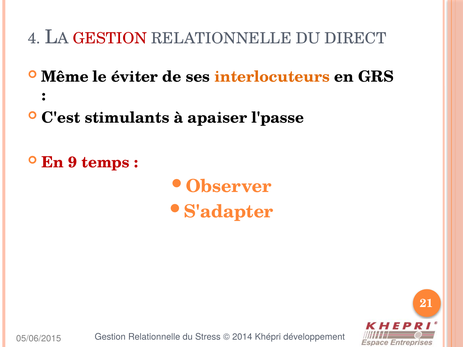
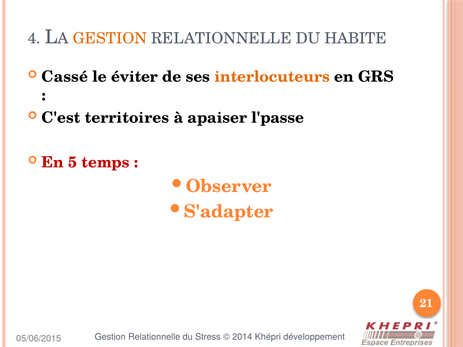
GESTION at (110, 38) colour: red -> orange
DIRECT: DIRECT -> HABITE
Même: Même -> Cassé
stimulants: stimulants -> territoires
9: 9 -> 5
